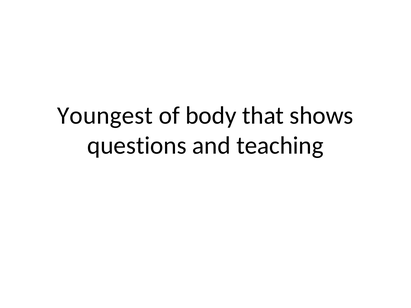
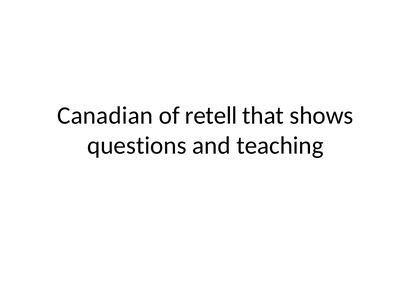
Youngest: Youngest -> Canadian
body: body -> retell
